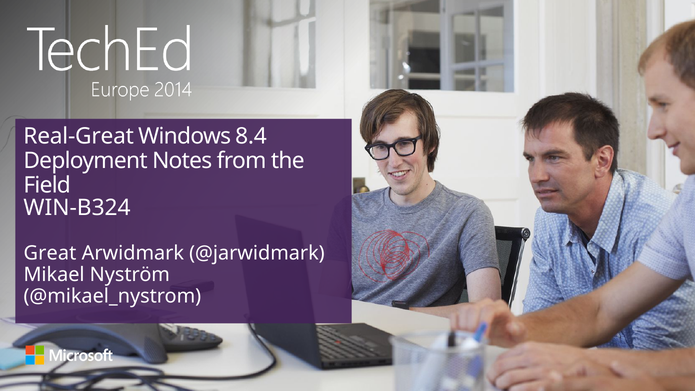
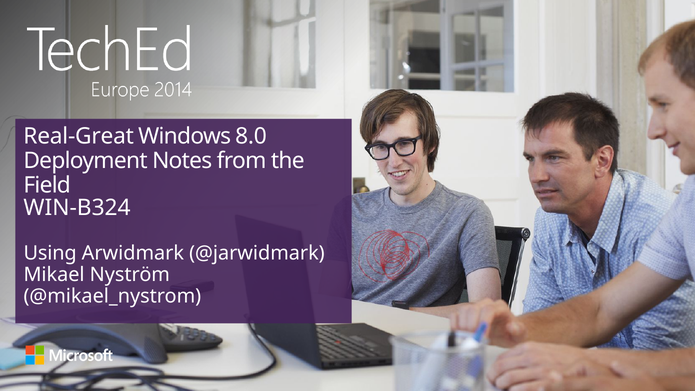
8.4: 8.4 -> 8.0
Great: Great -> Using
